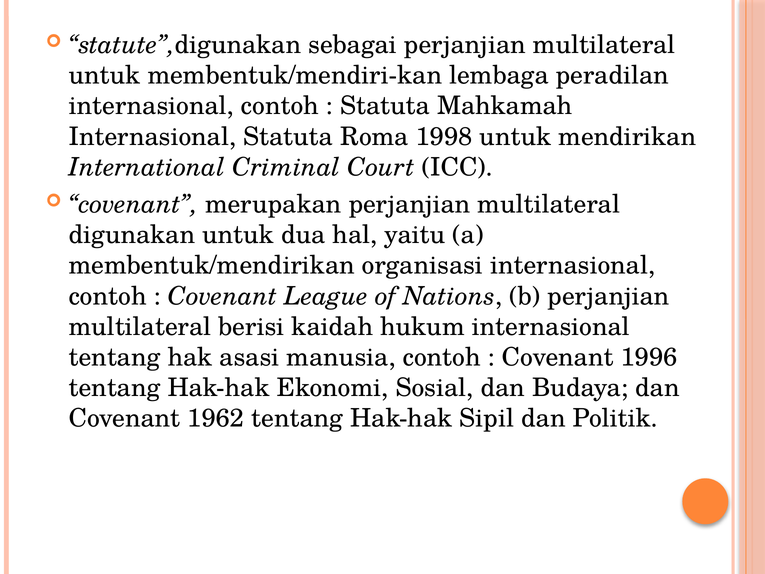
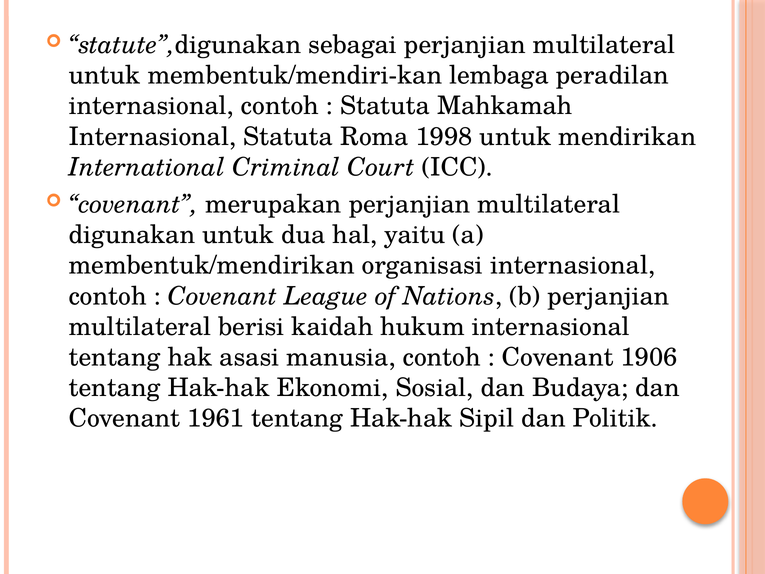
1996: 1996 -> 1906
1962: 1962 -> 1961
